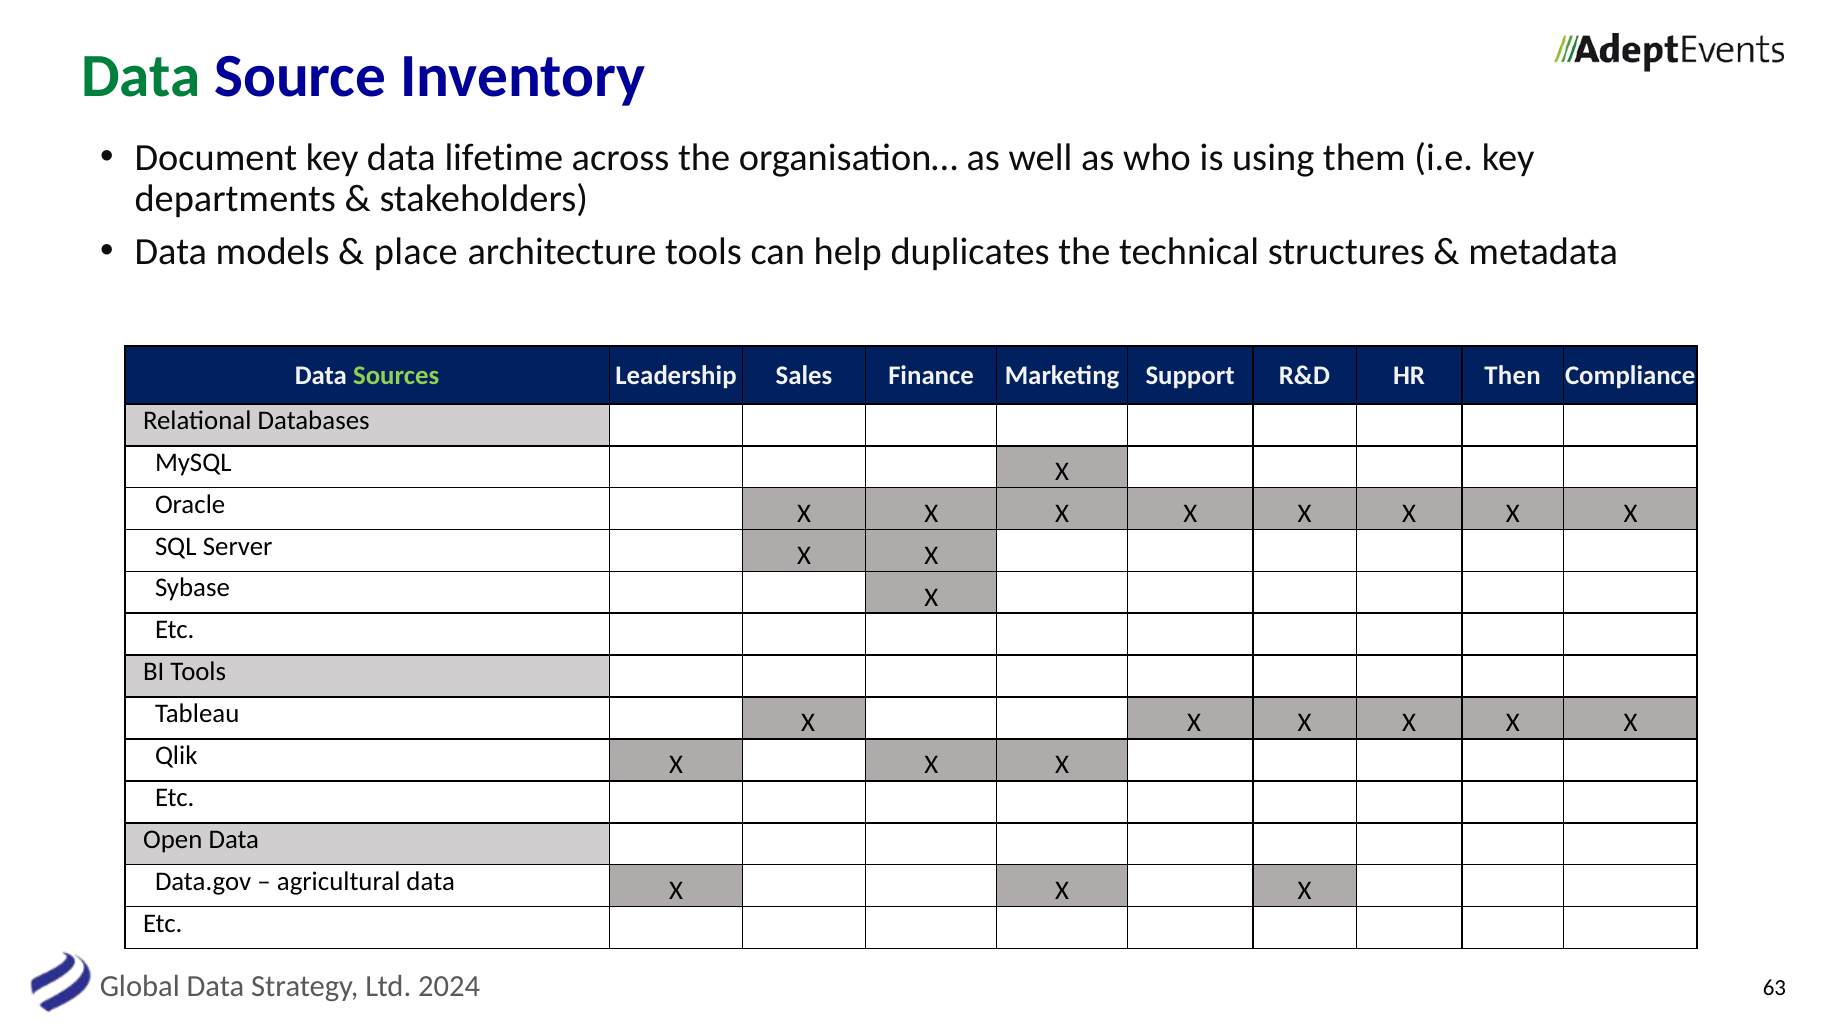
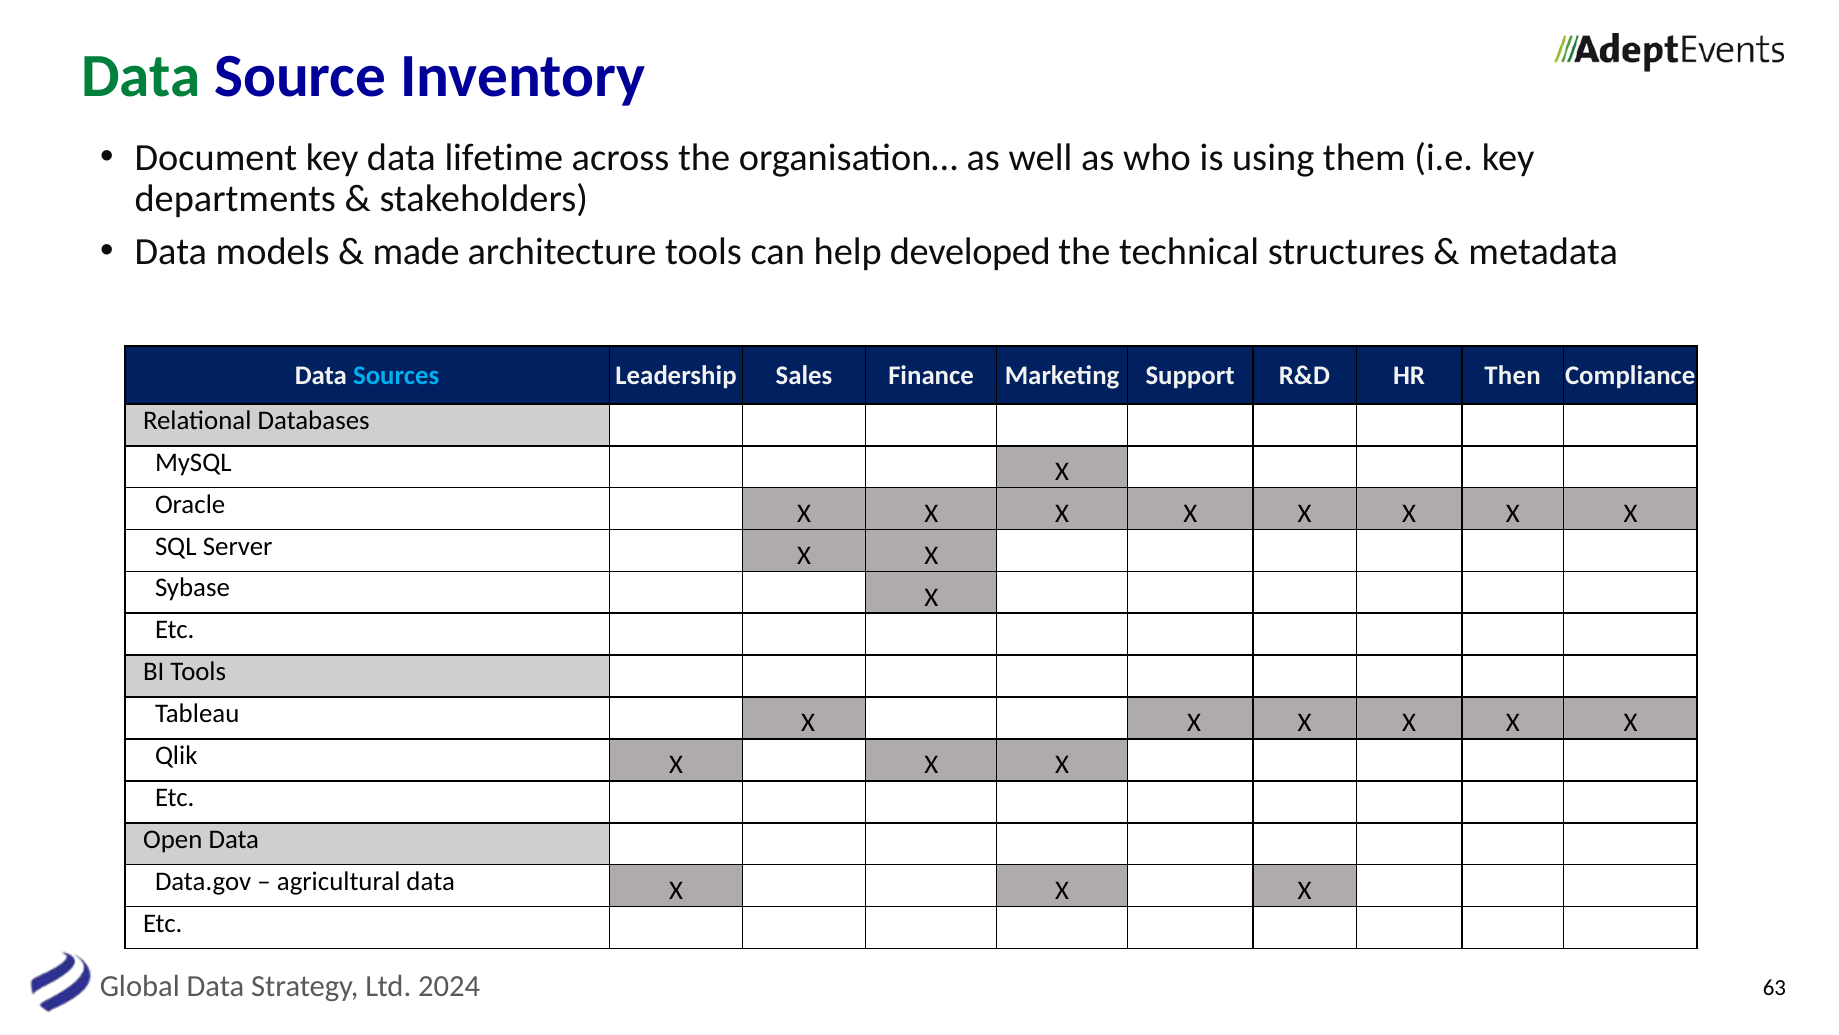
place: place -> made
duplicates: duplicates -> developed
Sources colour: light green -> light blue
